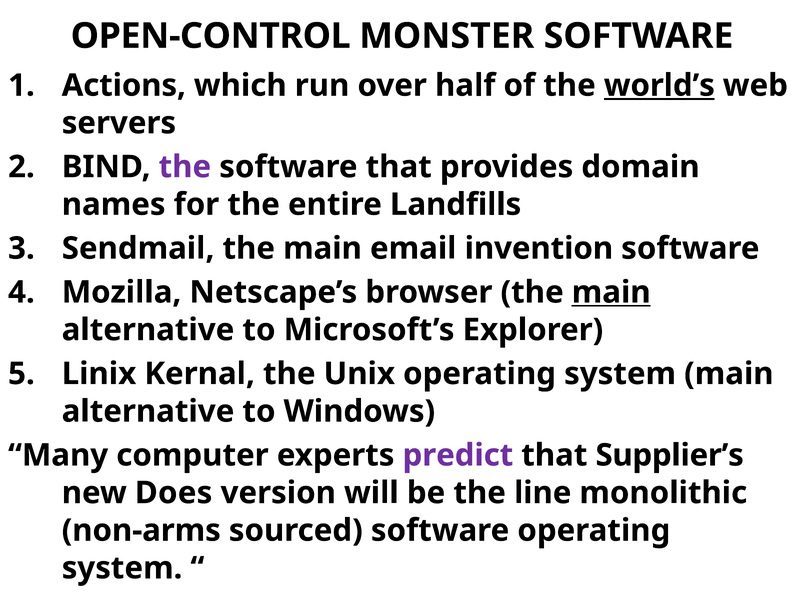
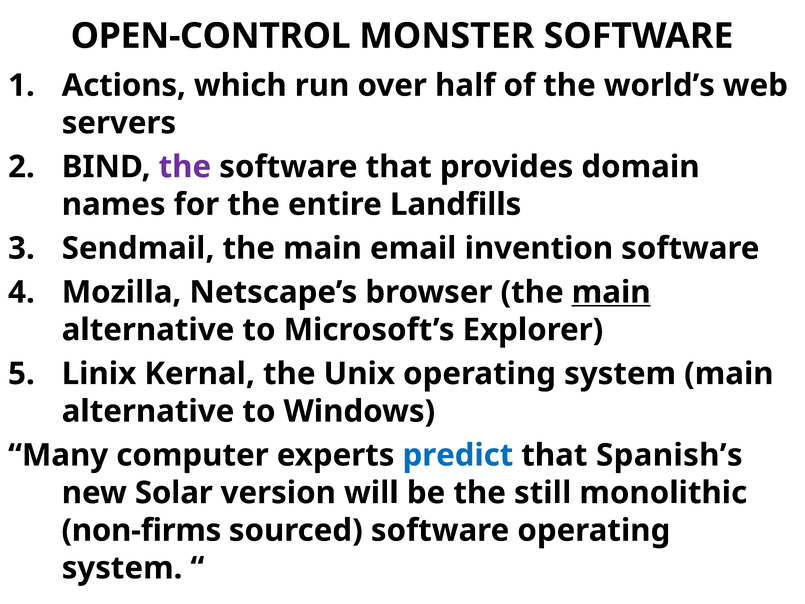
world’s underline: present -> none
predict colour: purple -> blue
Supplier’s: Supplier’s -> Spanish’s
Does: Does -> Solar
line: line -> still
non-arms: non-arms -> non-firms
